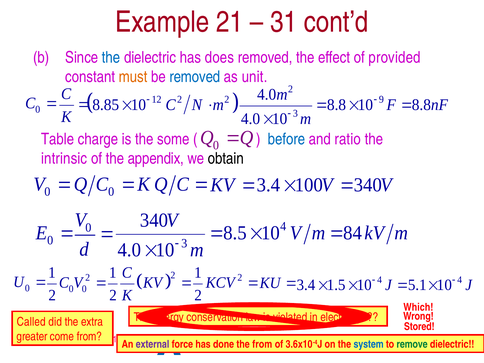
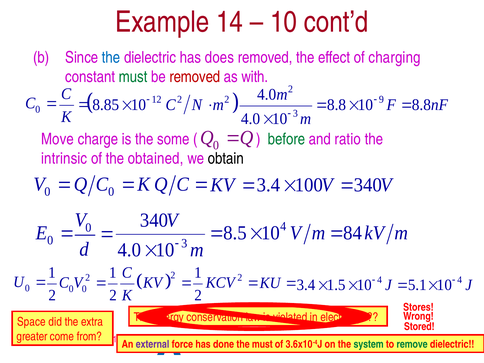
21: 21 -> 14
31 at (284, 22): 31 -> 10
provided: provided -> charging
must at (133, 77) colour: orange -> green
removed at (195, 77) colour: blue -> red
unit: unit -> with
Table: Table -> Move
before colour: blue -> green
appendix: appendix -> obtained
Which: Which -> Stores
Called: Called -> Space
from at (262, 344): from -> must
system colour: blue -> green
